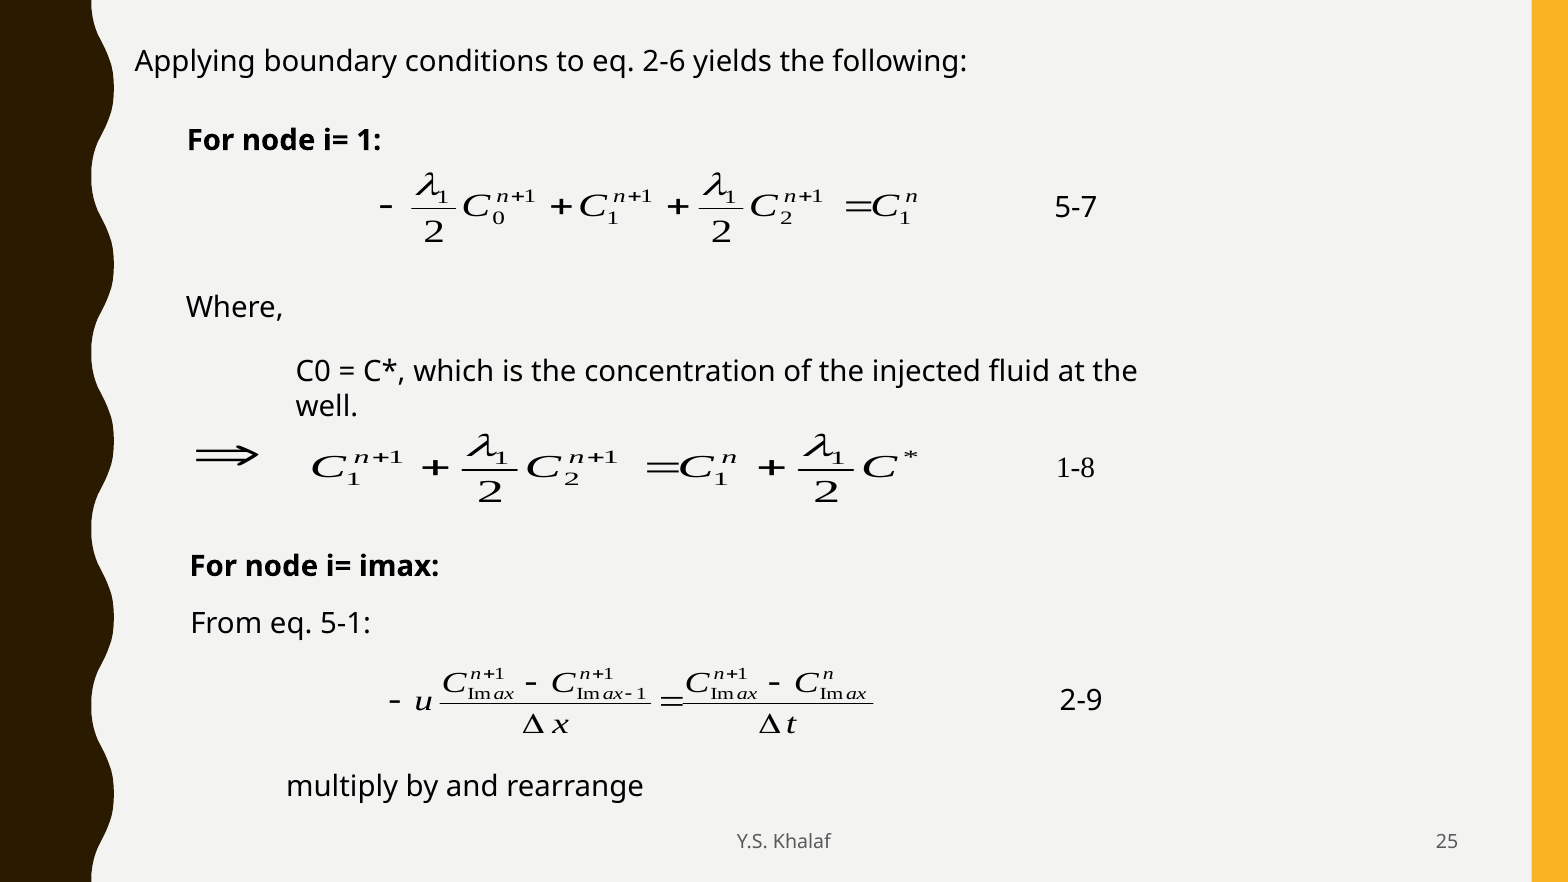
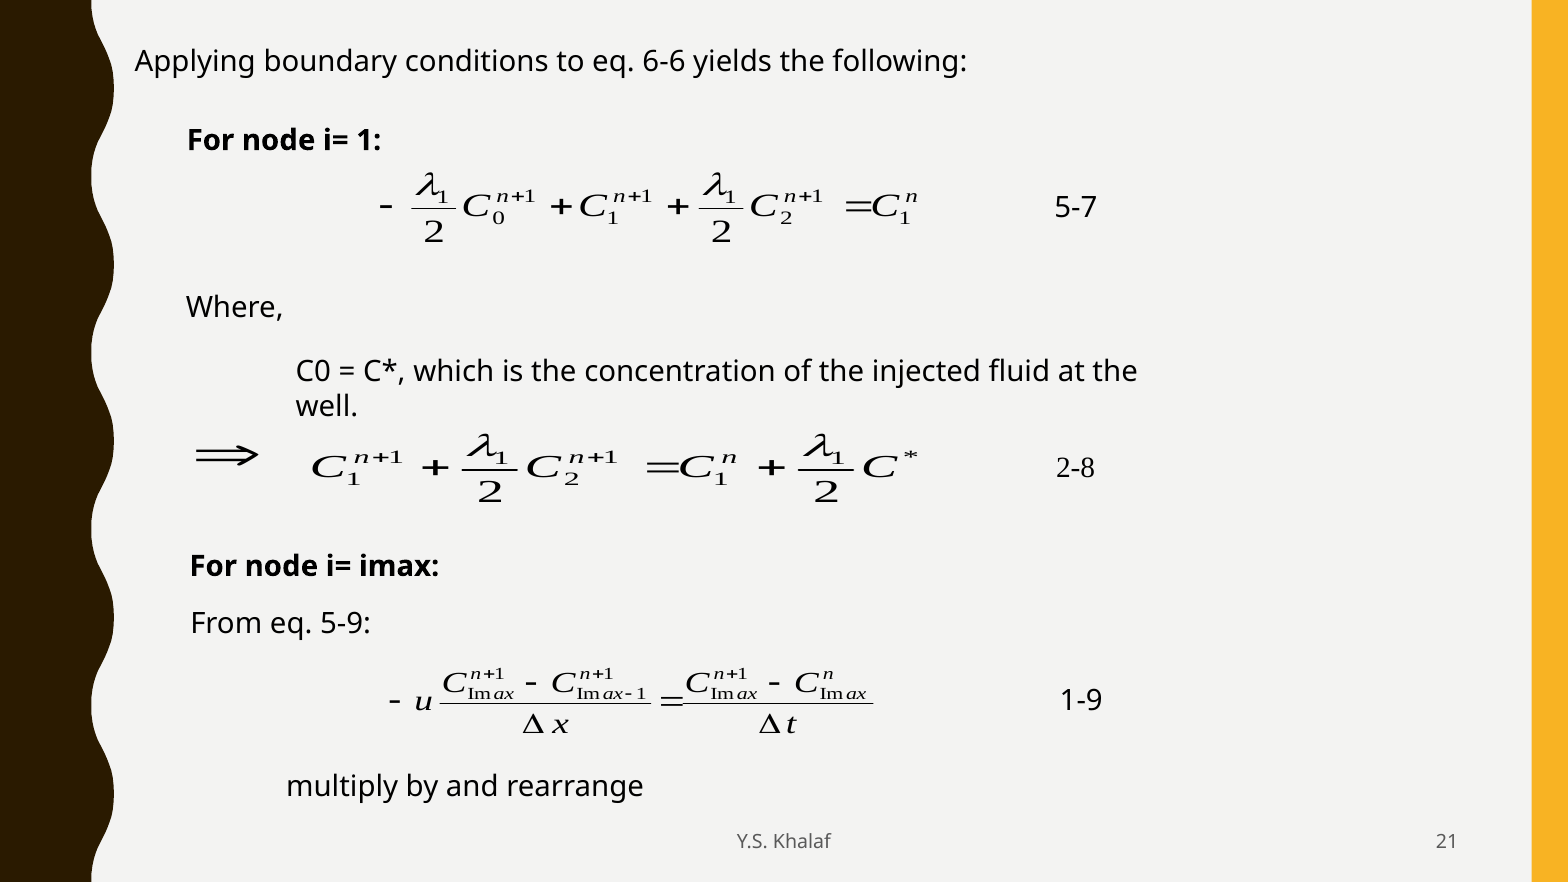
2-6: 2-6 -> 6-6
1-8: 1-8 -> 2-8
5-1: 5-1 -> 5-9
2-9: 2-9 -> 1-9
25: 25 -> 21
